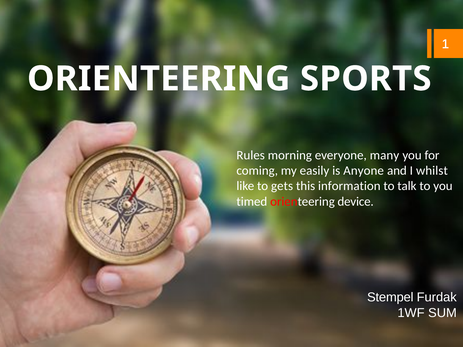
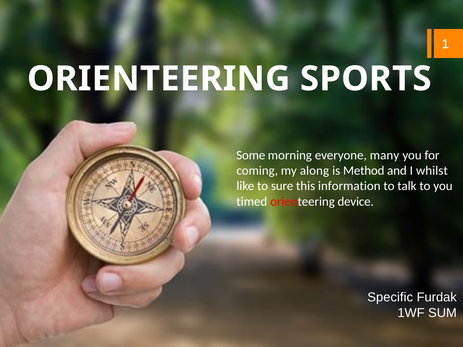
Rules: Rules -> Some
easily: easily -> along
Anyone: Anyone -> Method
gets: gets -> sure
Stempel: Stempel -> Specific
